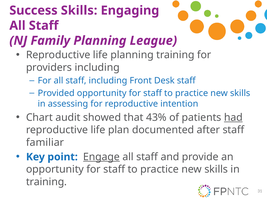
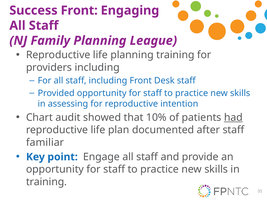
Success Skills: Skills -> Front
43%: 43% -> 10%
Engage underline: present -> none
